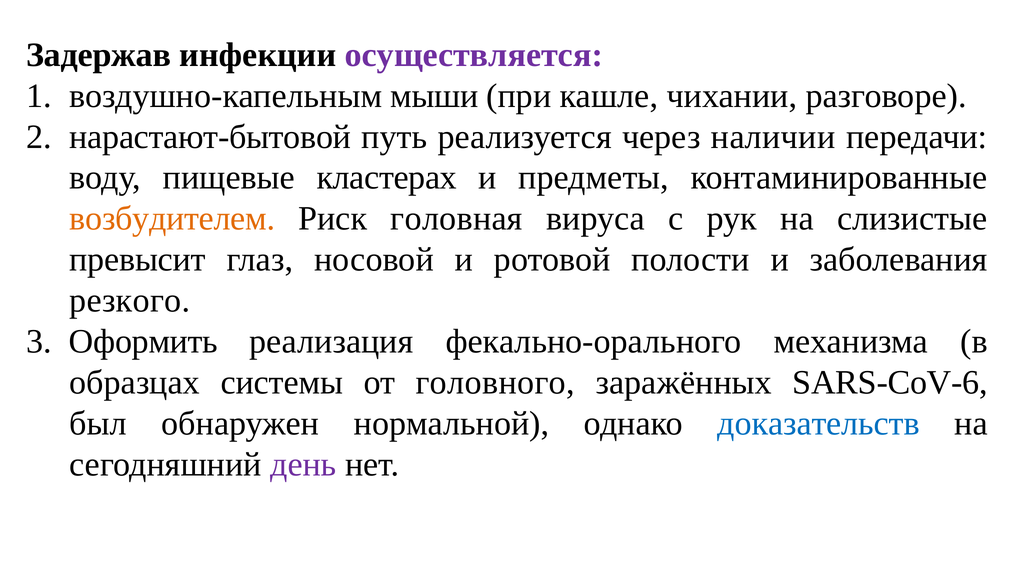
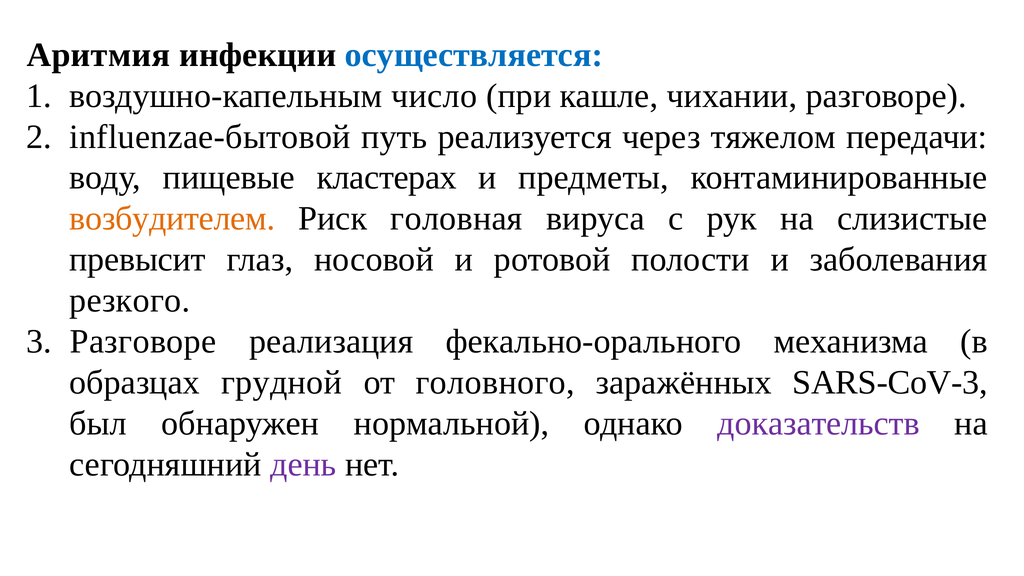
Задержав: Задержав -> Аритмия
осуществляется colour: purple -> blue
мыши: мыши -> число
нарастают-бытовой: нарастают-бытовой -> influenzae-бытовой
наличии: наличии -> тяжелом
Оформить at (143, 342): Оформить -> Разговоре
системы: системы -> грудной
SARS-CoV-6: SARS-CoV-6 -> SARS-CoV-3
доказательств colour: blue -> purple
